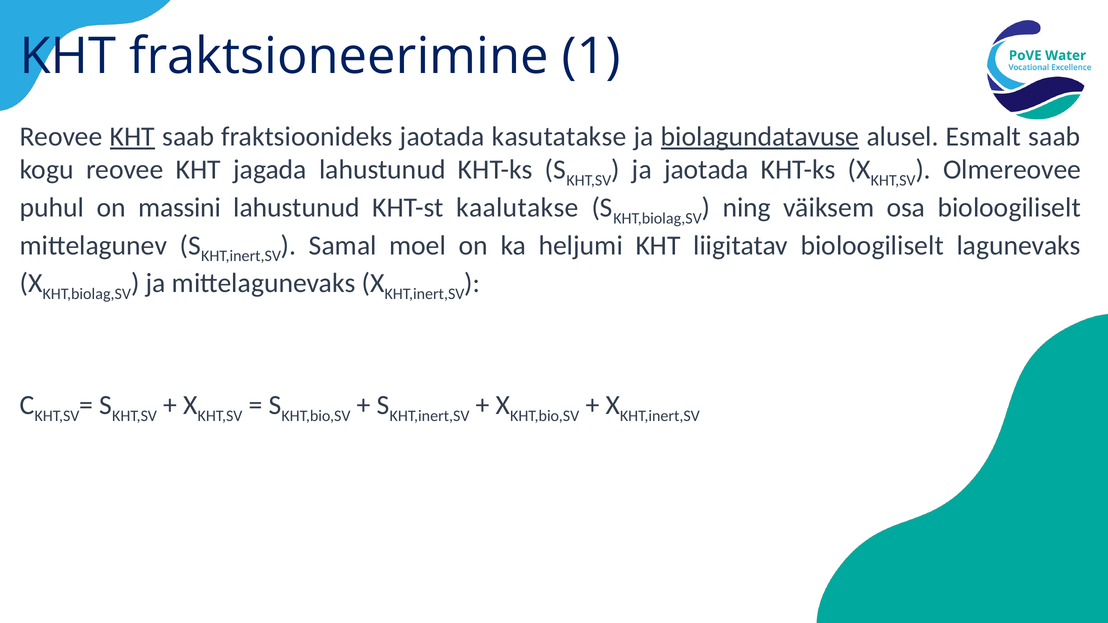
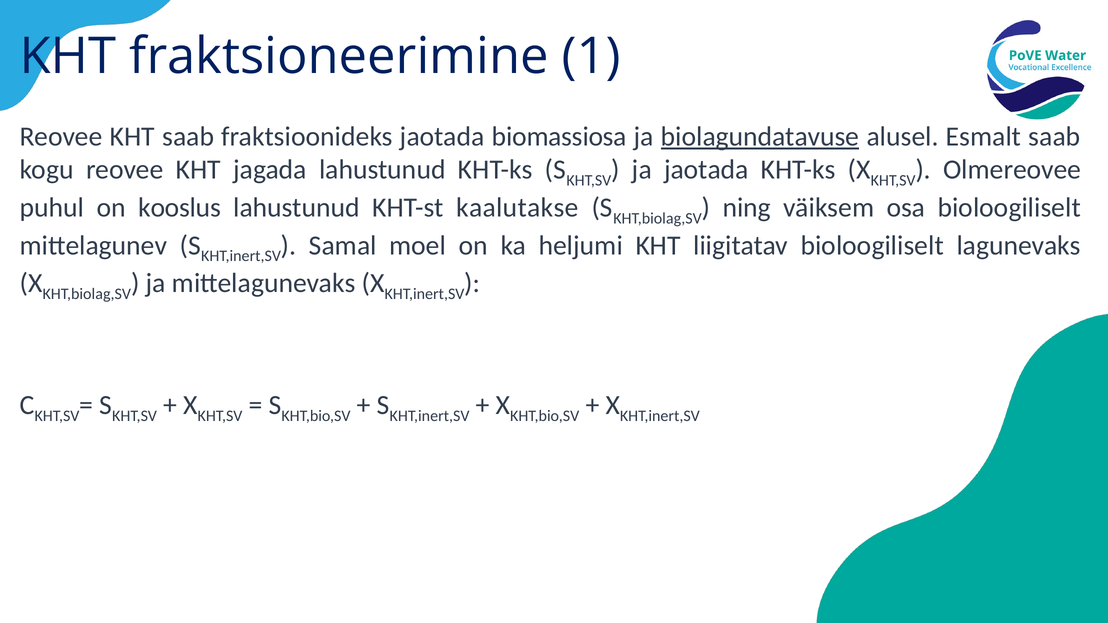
KHT at (132, 137) underline: present -> none
kasutatakse: kasutatakse -> biomassiosa
massini: massini -> kooslus
